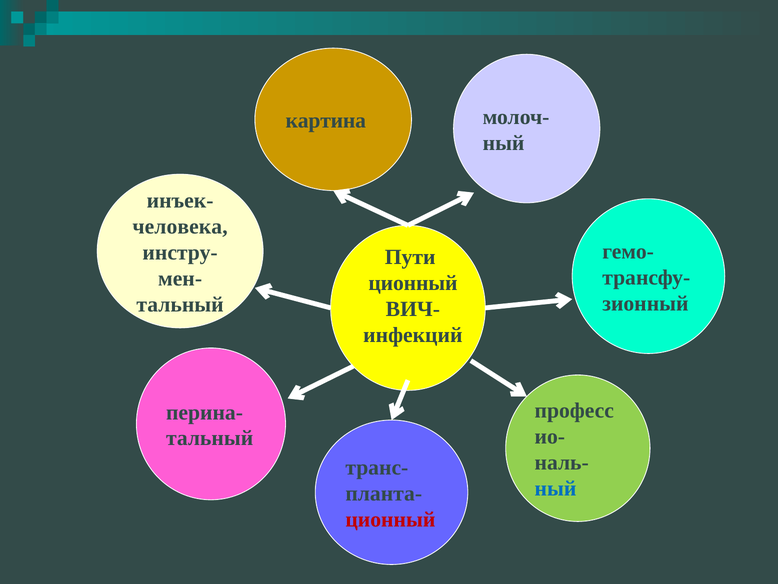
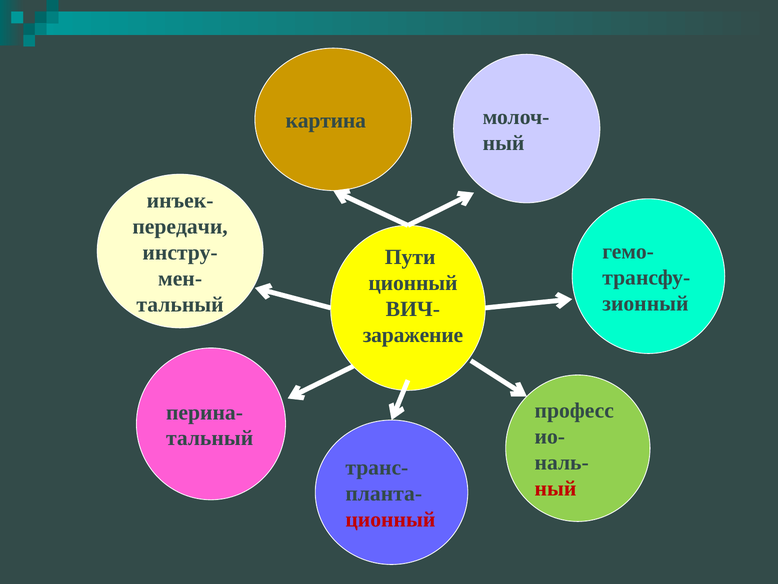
человека: человека -> передачи
инфекций: инфекций -> заражение
ный at (555, 488) colour: blue -> red
